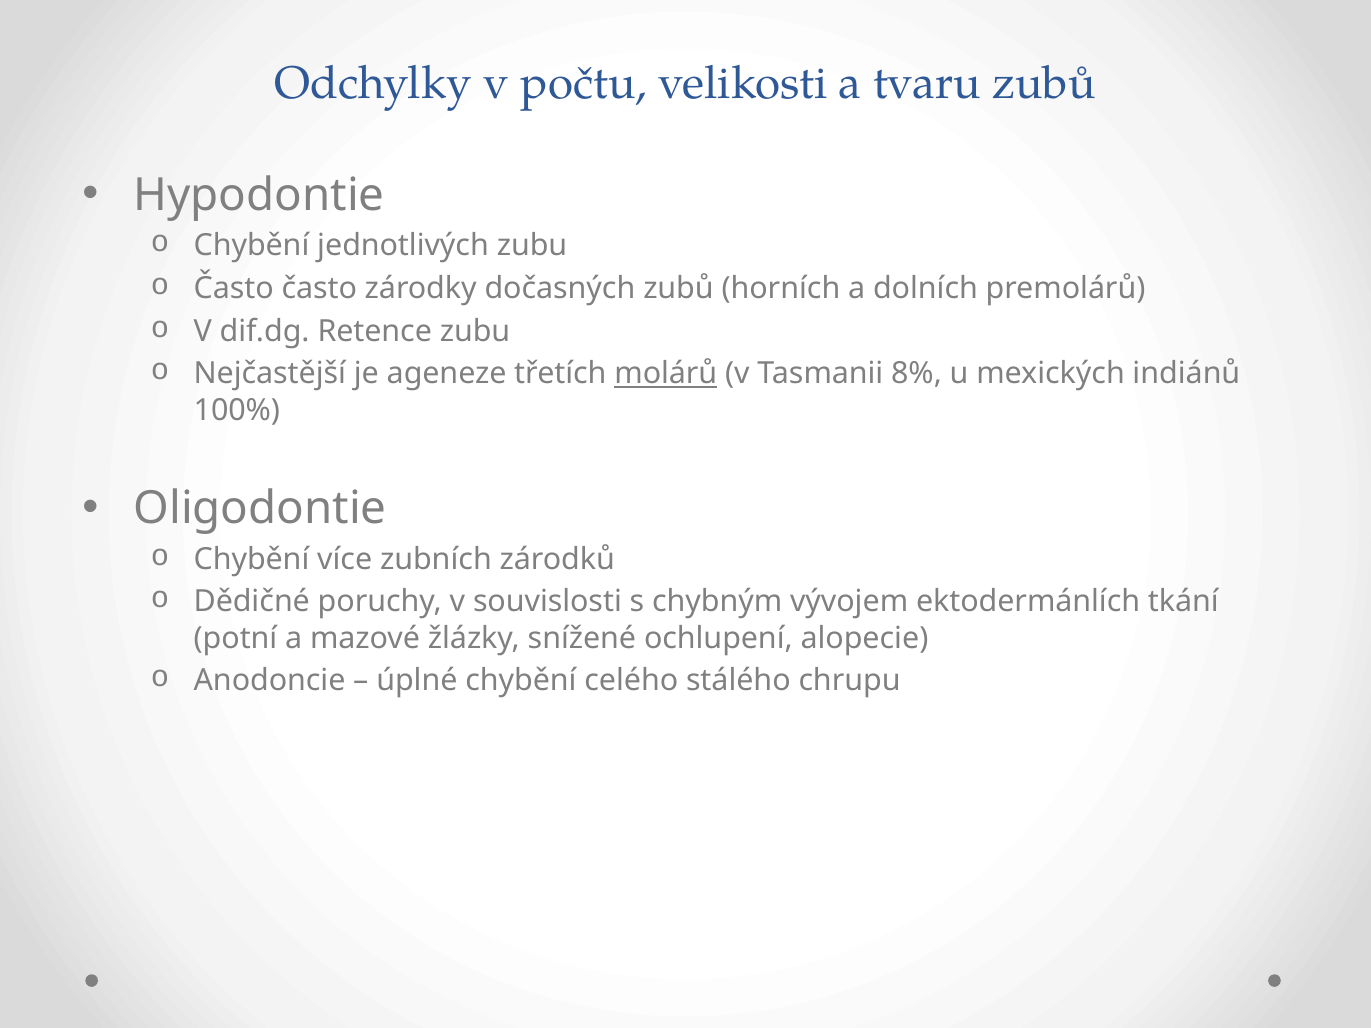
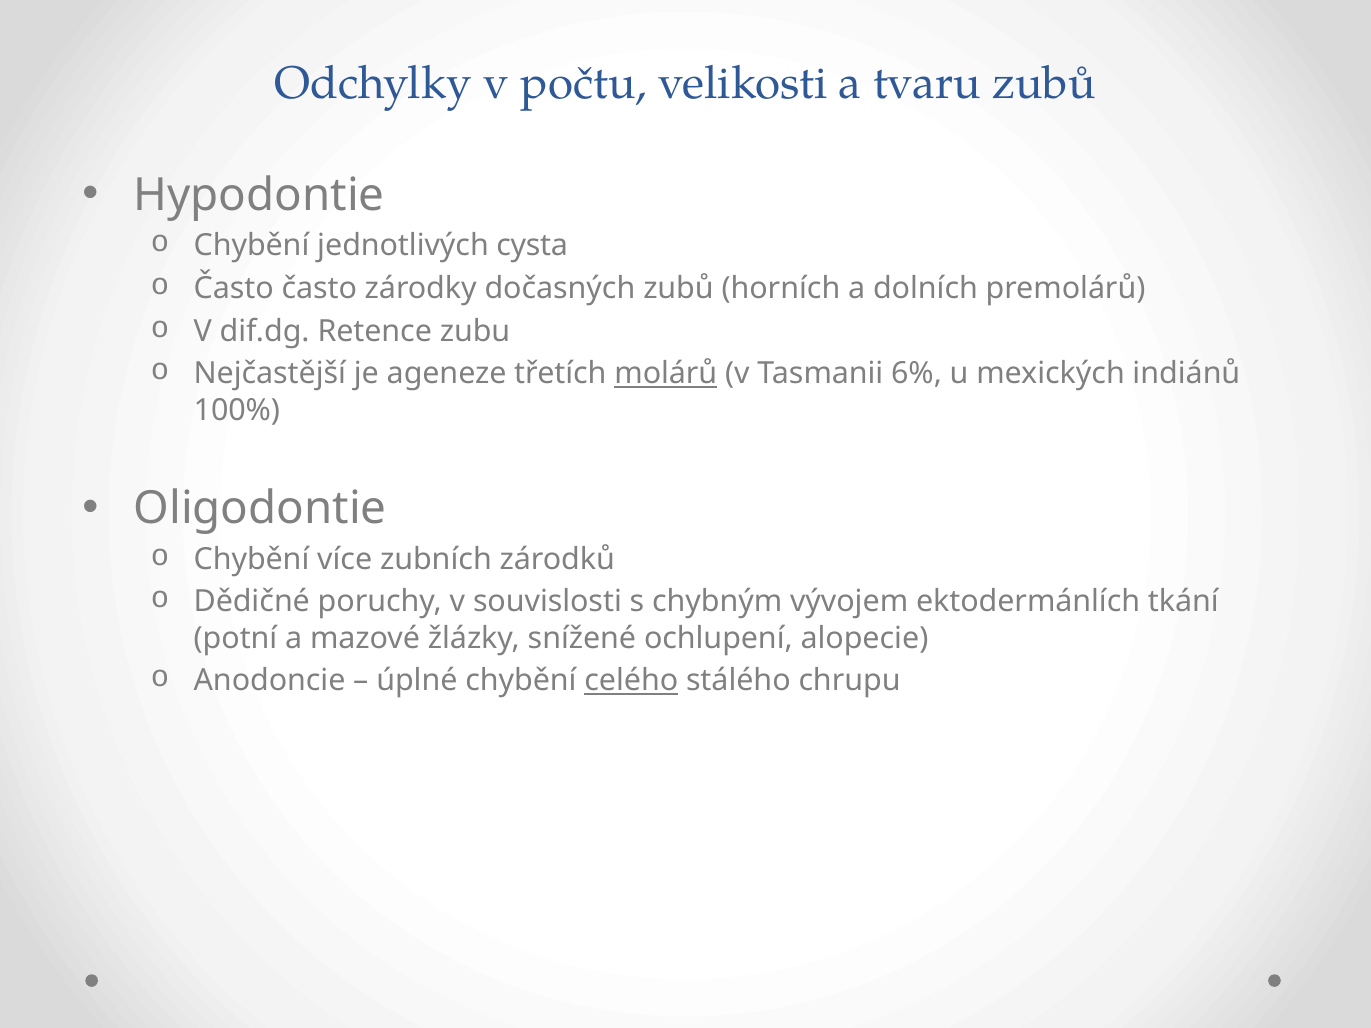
jednotlivých zubu: zubu -> cysta
8%: 8% -> 6%
celého underline: none -> present
